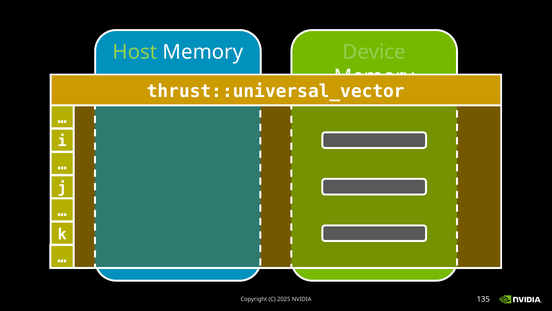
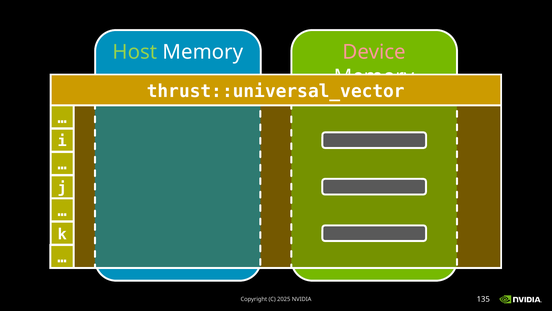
Device colour: light green -> pink
